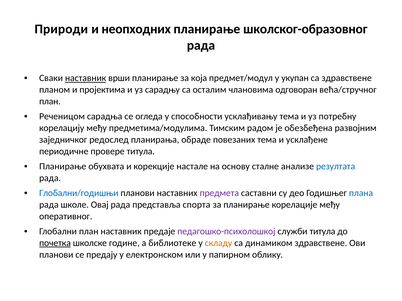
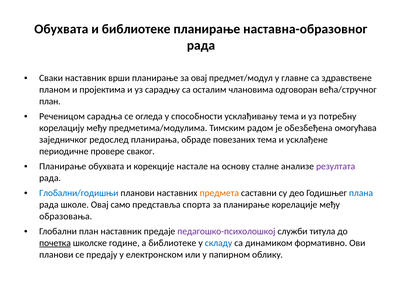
Природи at (61, 29): Природи -> Обухвата
и неопходних: неопходних -> библиотеке
школског-образовног: школског-образовног -> наставна-образовног
наставник at (86, 78) underline: present -> none
за која: која -> овај
укупан: укупан -> главне
развојним: развојним -> омогућава
провере титула: титула -> сваког
резултата colour: blue -> purple
предмета colour: purple -> orange
Овај рада: рада -> само
оперативног: оперативног -> образовања
складу colour: orange -> blue
динамиком здравствене: здравствене -> формативно
